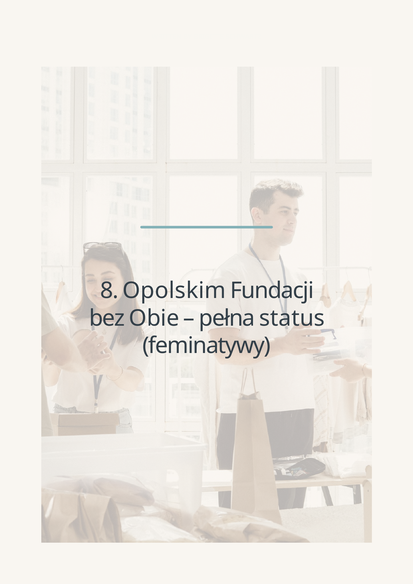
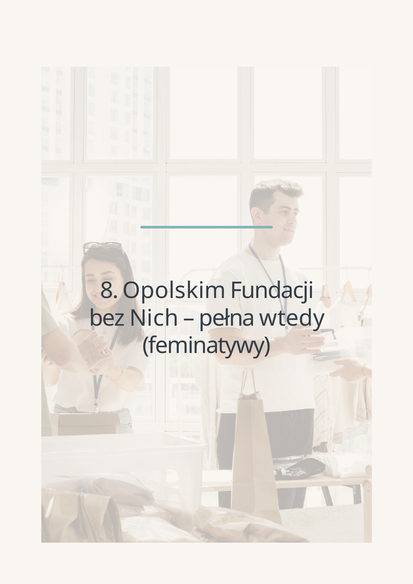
Obie: Obie -> Nich
status: status -> wtedy
